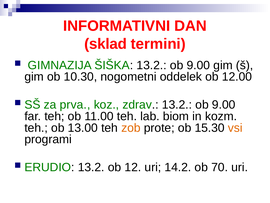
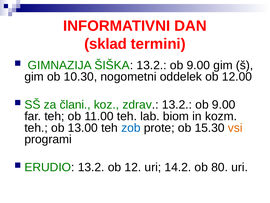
prva: prva -> člani
zob colour: orange -> blue
70: 70 -> 80
